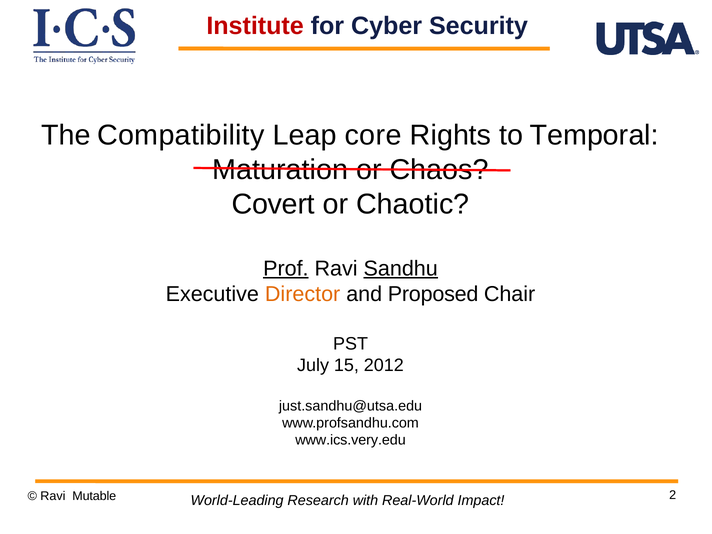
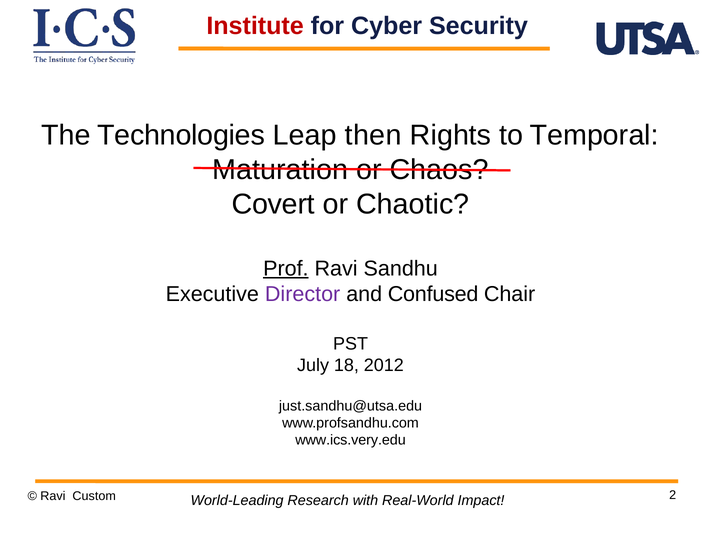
Compatibility: Compatibility -> Technologies
core: core -> then
Sandhu underline: present -> none
Director colour: orange -> purple
Proposed: Proposed -> Confused
15: 15 -> 18
Mutable: Mutable -> Custom
